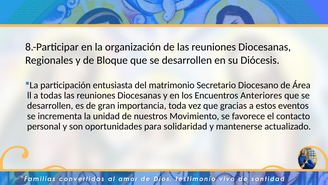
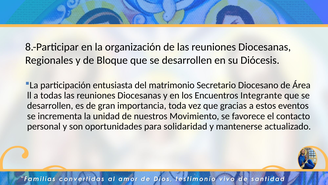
Anteriores: Anteriores -> Integrante
